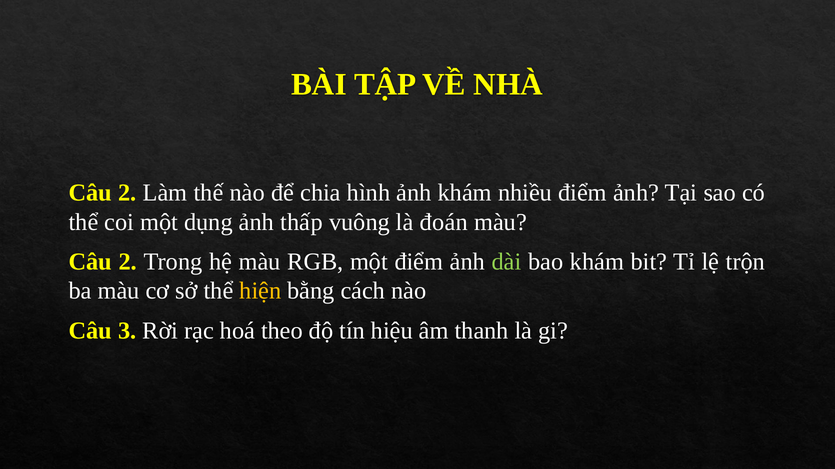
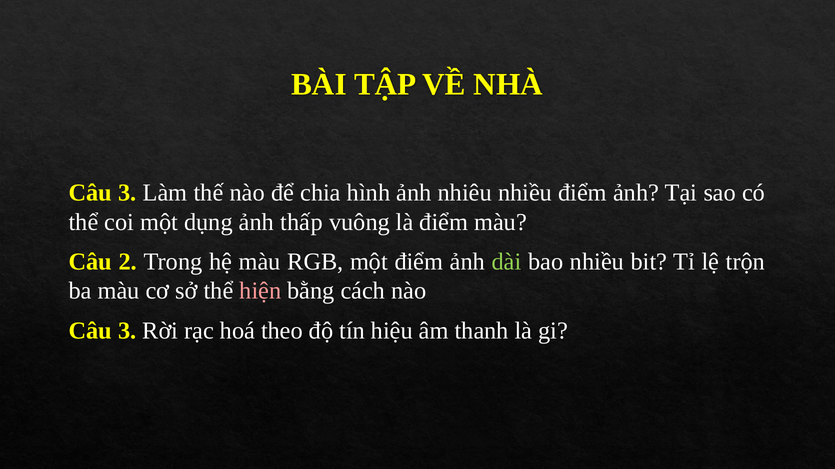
2 at (127, 193): 2 -> 3
ảnh khám: khám -> nhiêu
là đoán: đoán -> điểm
bao khám: khám -> nhiều
hiện colour: yellow -> pink
